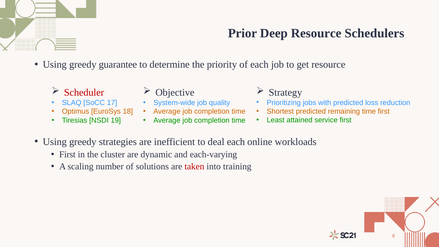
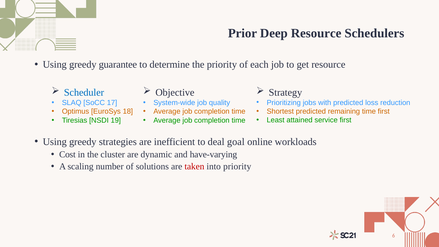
Scheduler colour: red -> blue
deal each: each -> goal
First at (67, 154): First -> Cost
each-varying: each-varying -> have-varying
into training: training -> priority
